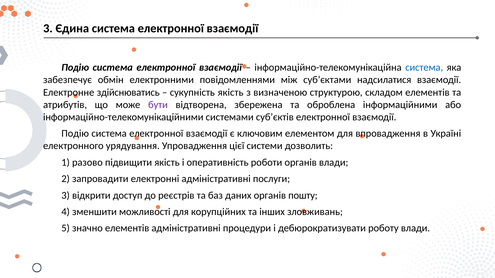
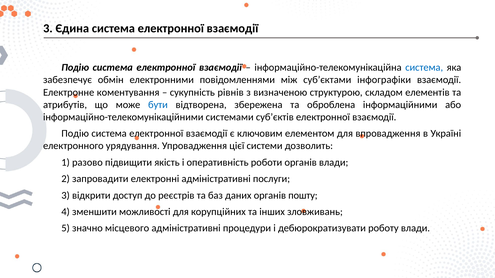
надсилатися: надсилатися -> інфографіки
здійснюватись: здійснюватись -> коментування
сукупність якість: якість -> рівнів
бути colour: purple -> blue
значно елементів: елементів -> місцевого
